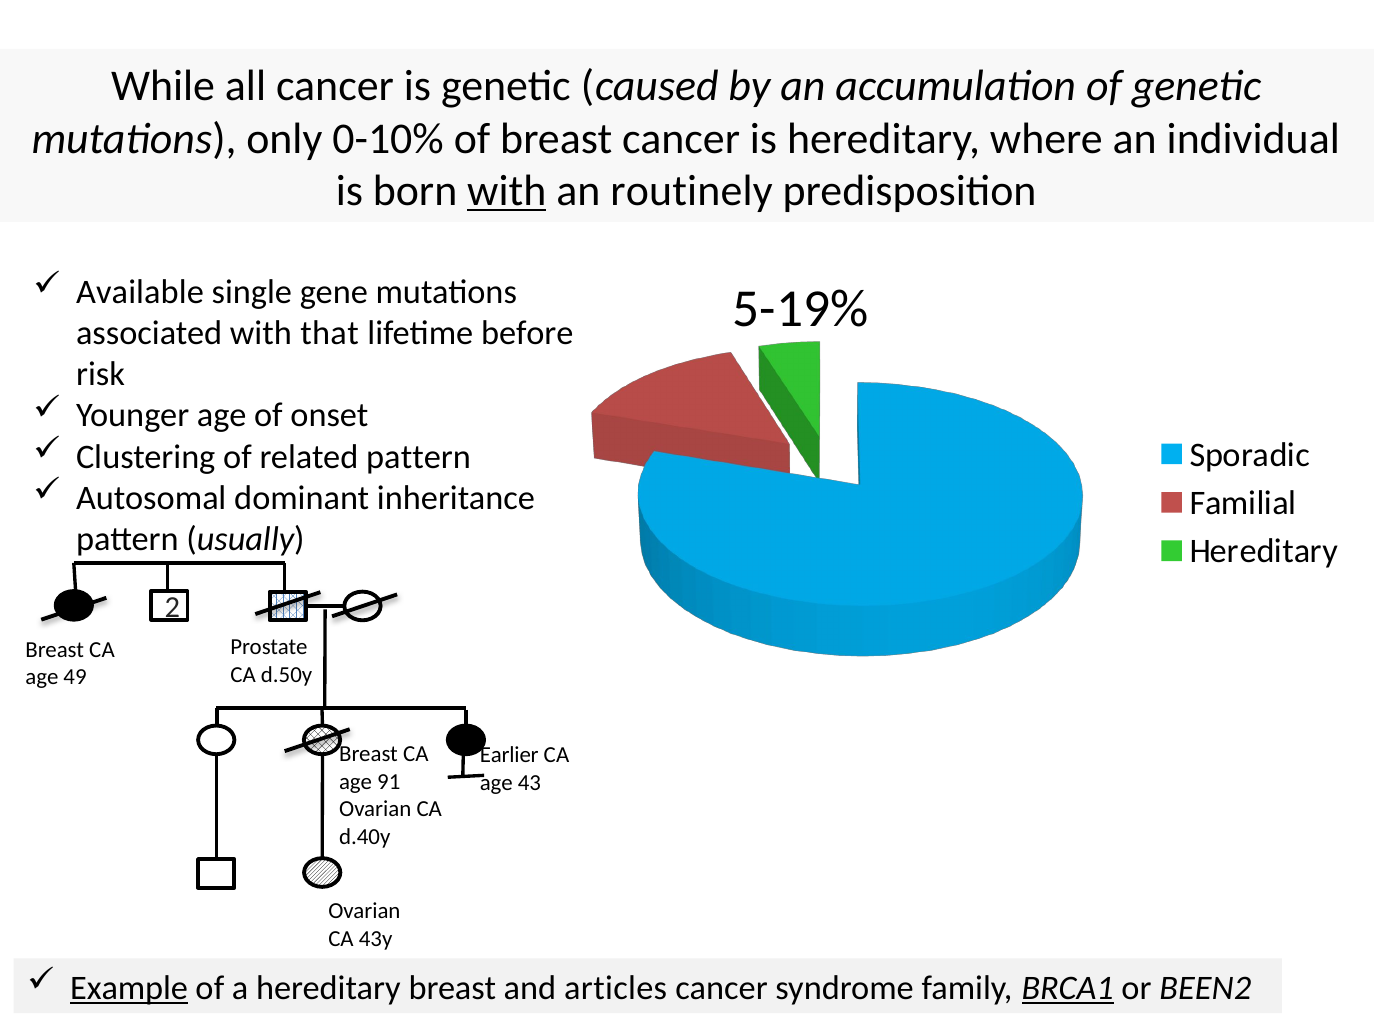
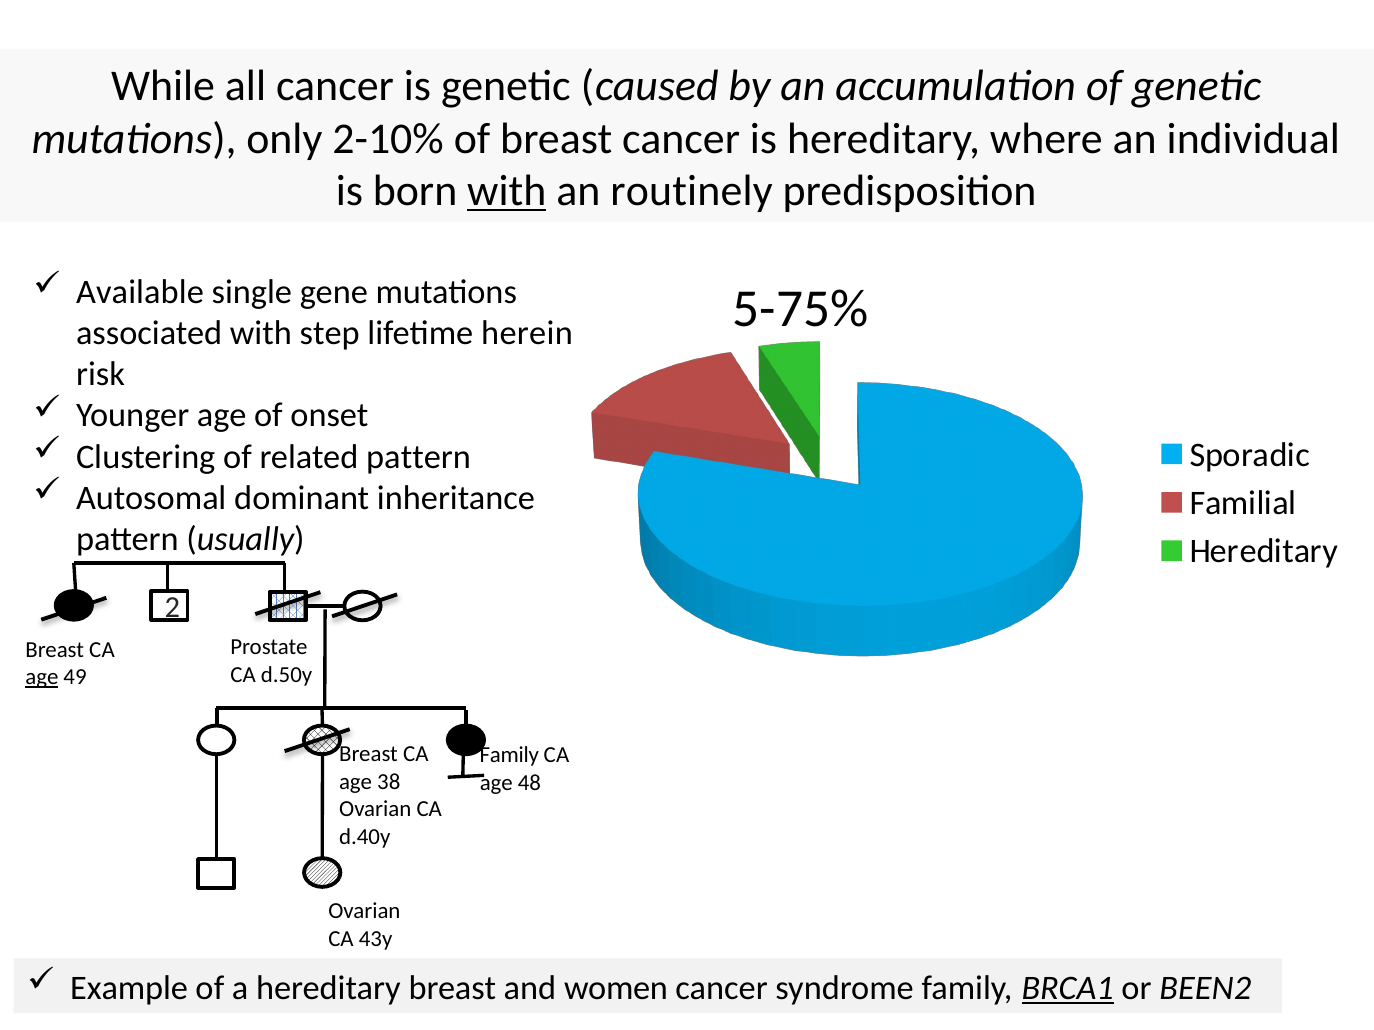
0-10%: 0-10% -> 2-10%
5-19%: 5-19% -> 5-75%
that: that -> step
before: before -> herein
age at (42, 677) underline: none -> present
Earlier at (509, 756): Earlier -> Family
91: 91 -> 38
43: 43 -> 48
Example underline: present -> none
articles: articles -> women
